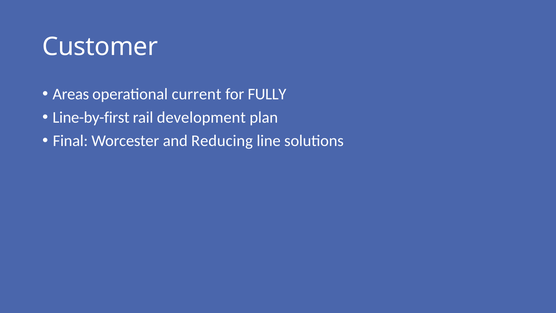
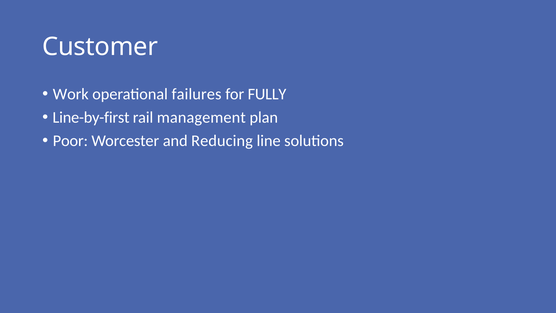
Areas: Areas -> Work
current: current -> failures
development: development -> management
Final: Final -> Poor
